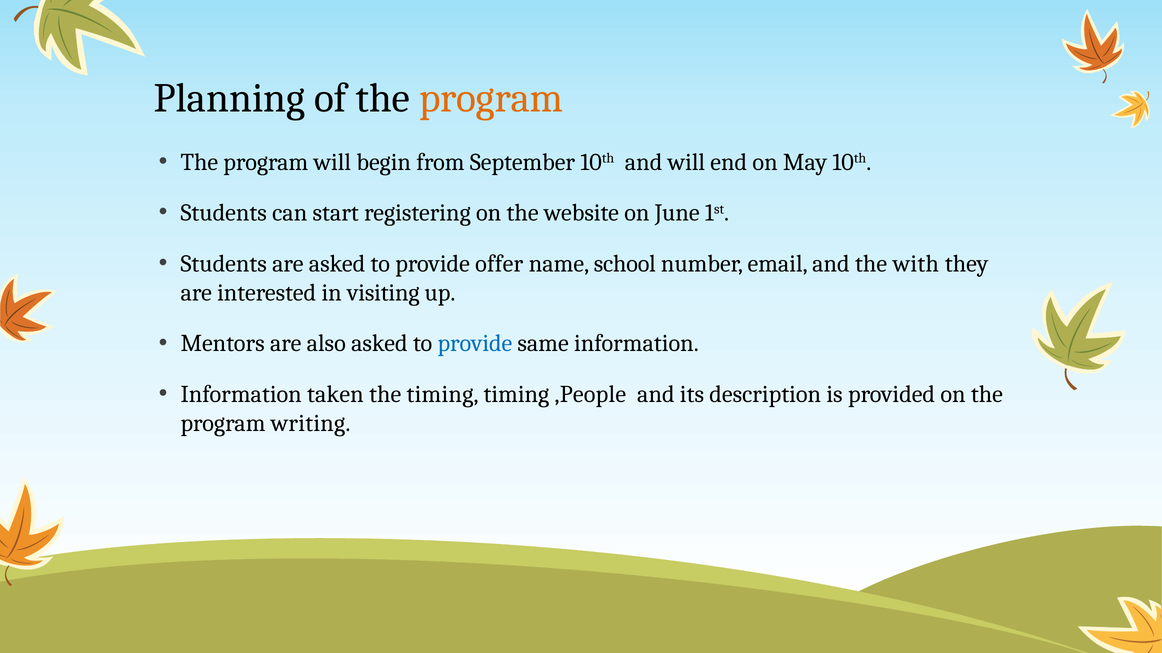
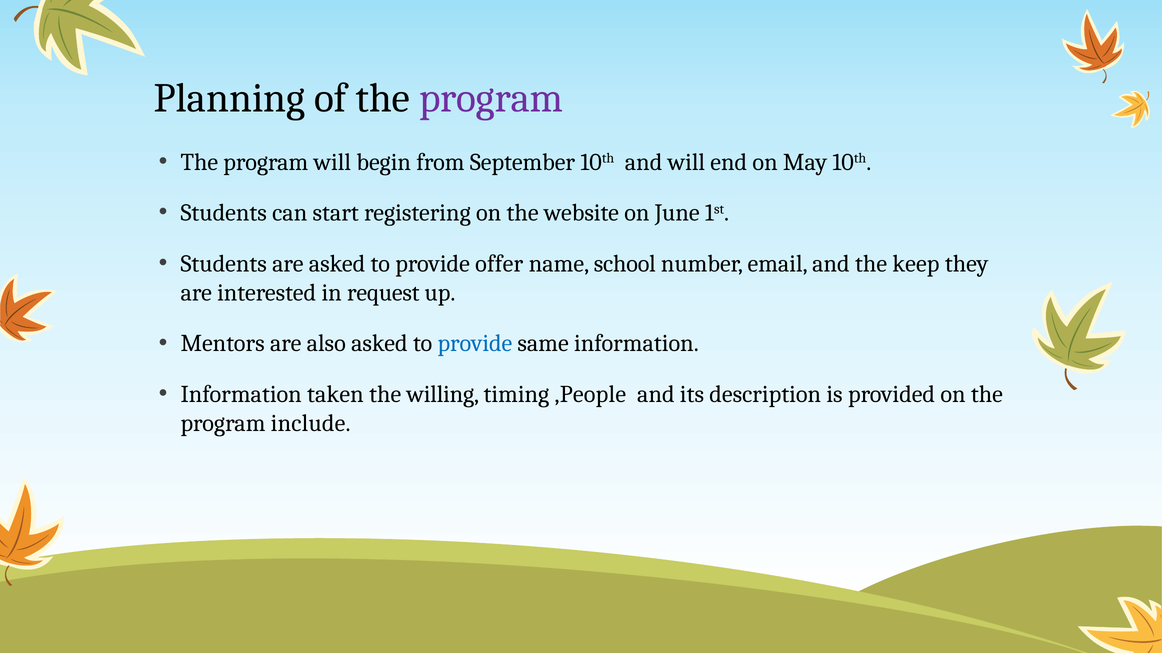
program at (491, 98) colour: orange -> purple
with: with -> keep
visiting: visiting -> request
the timing: timing -> willing
writing: writing -> include
